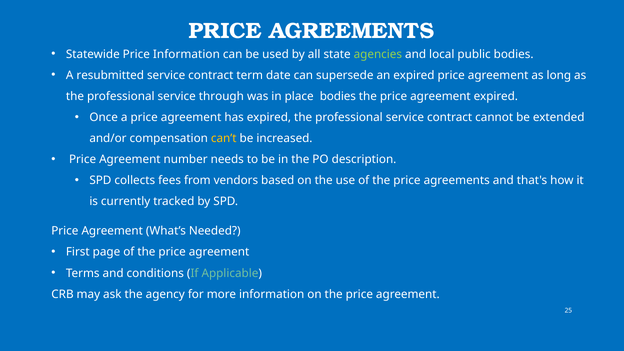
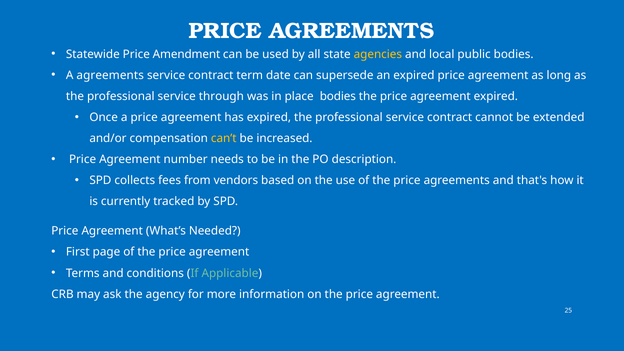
Price Information: Information -> Amendment
agencies colour: light green -> yellow
A resubmitted: resubmitted -> agreements
